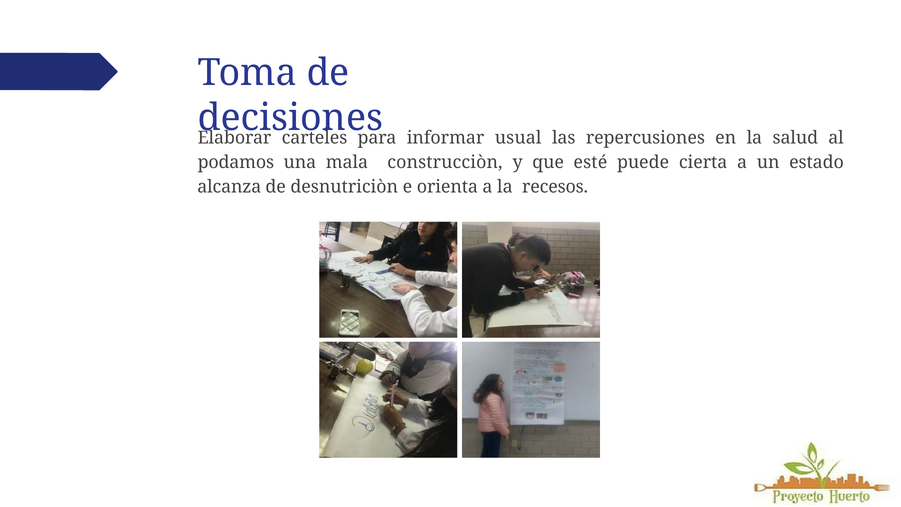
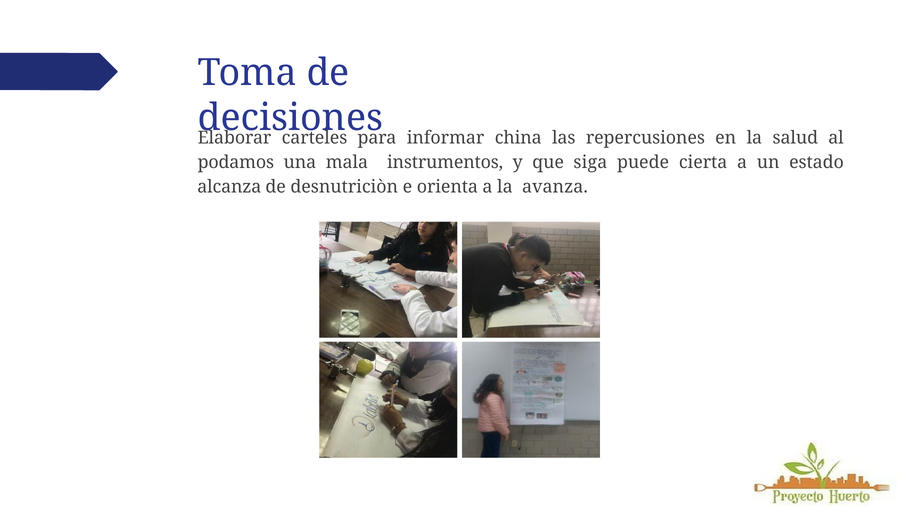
usual: usual -> china
construcciòn: construcciòn -> instrumentos
esté: esté -> siga
recesos: recesos -> avanza
